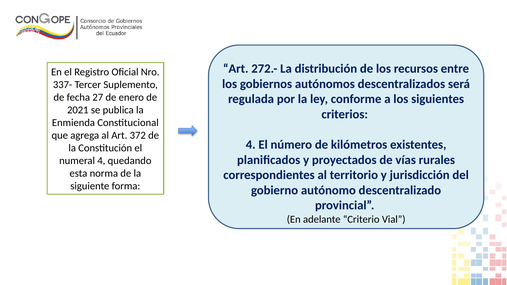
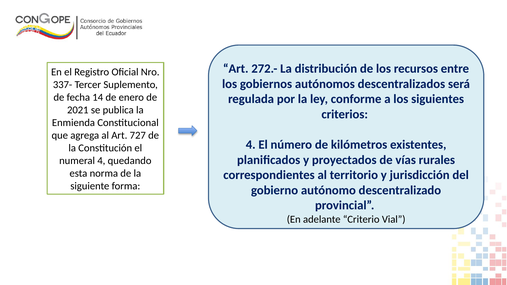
27: 27 -> 14
372: 372 -> 727
